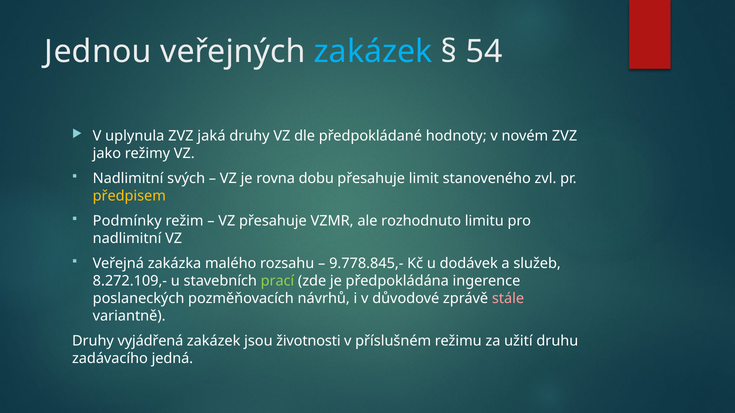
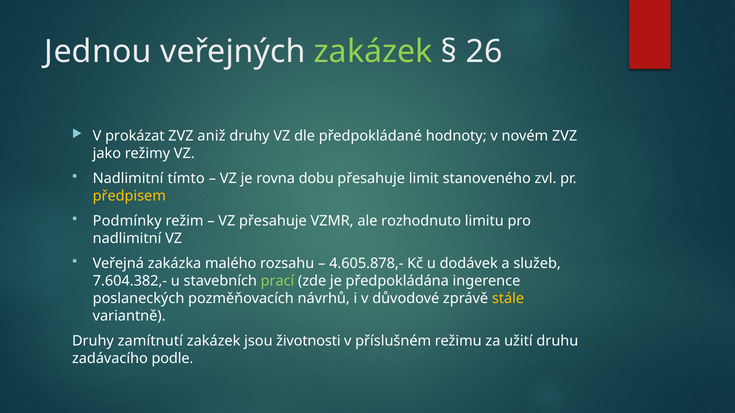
zakázek at (373, 52) colour: light blue -> light green
54: 54 -> 26
uplynula: uplynula -> prokázat
jaká: jaká -> aniž
svých: svých -> tímto
9.778.845,-: 9.778.845,- -> 4.605.878,-
8.272.109,-: 8.272.109,- -> 7.604.382,-
stále colour: pink -> yellow
vyjádřená: vyjádřená -> zamítnutí
jedná: jedná -> podle
